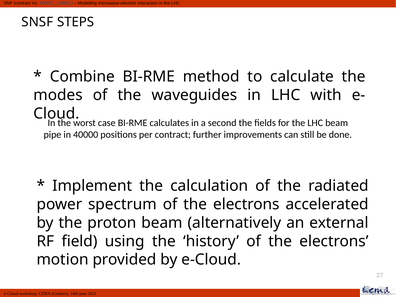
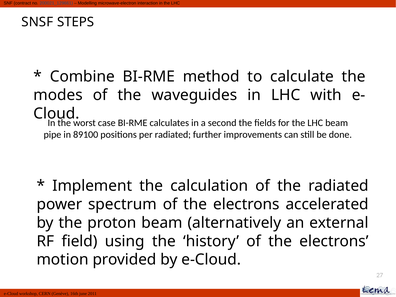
40000: 40000 -> 89100
per contract: contract -> radiated
